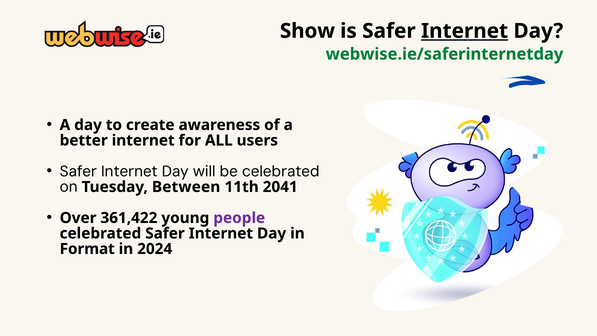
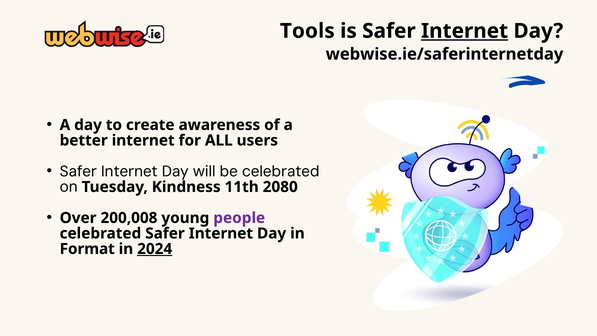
Show: Show -> Tools
webwise.ie/saferinternetday colour: green -> black
Between: Between -> Kindness
2041: 2041 -> 2080
361,422: 361,422 -> 200,008
2024 underline: none -> present
